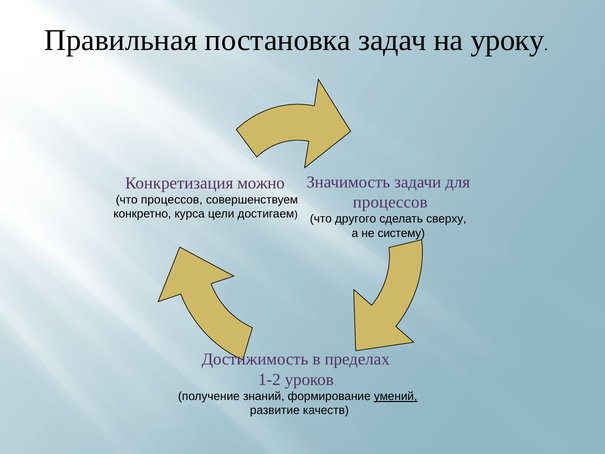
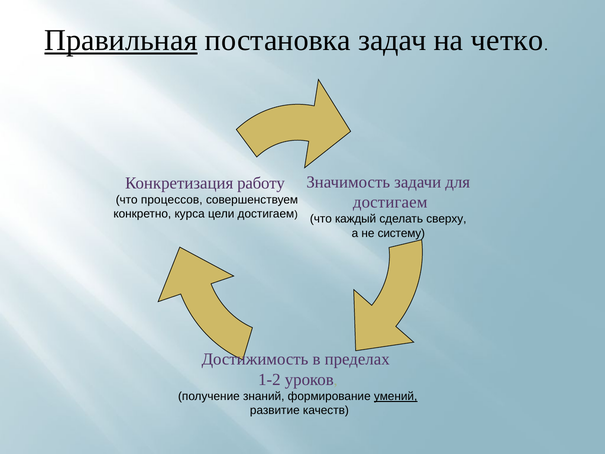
Правильная underline: none -> present
уроку: уроку -> четко
можно: можно -> работу
процессов at (390, 202): процессов -> достигаем
другого: другого -> каждый
